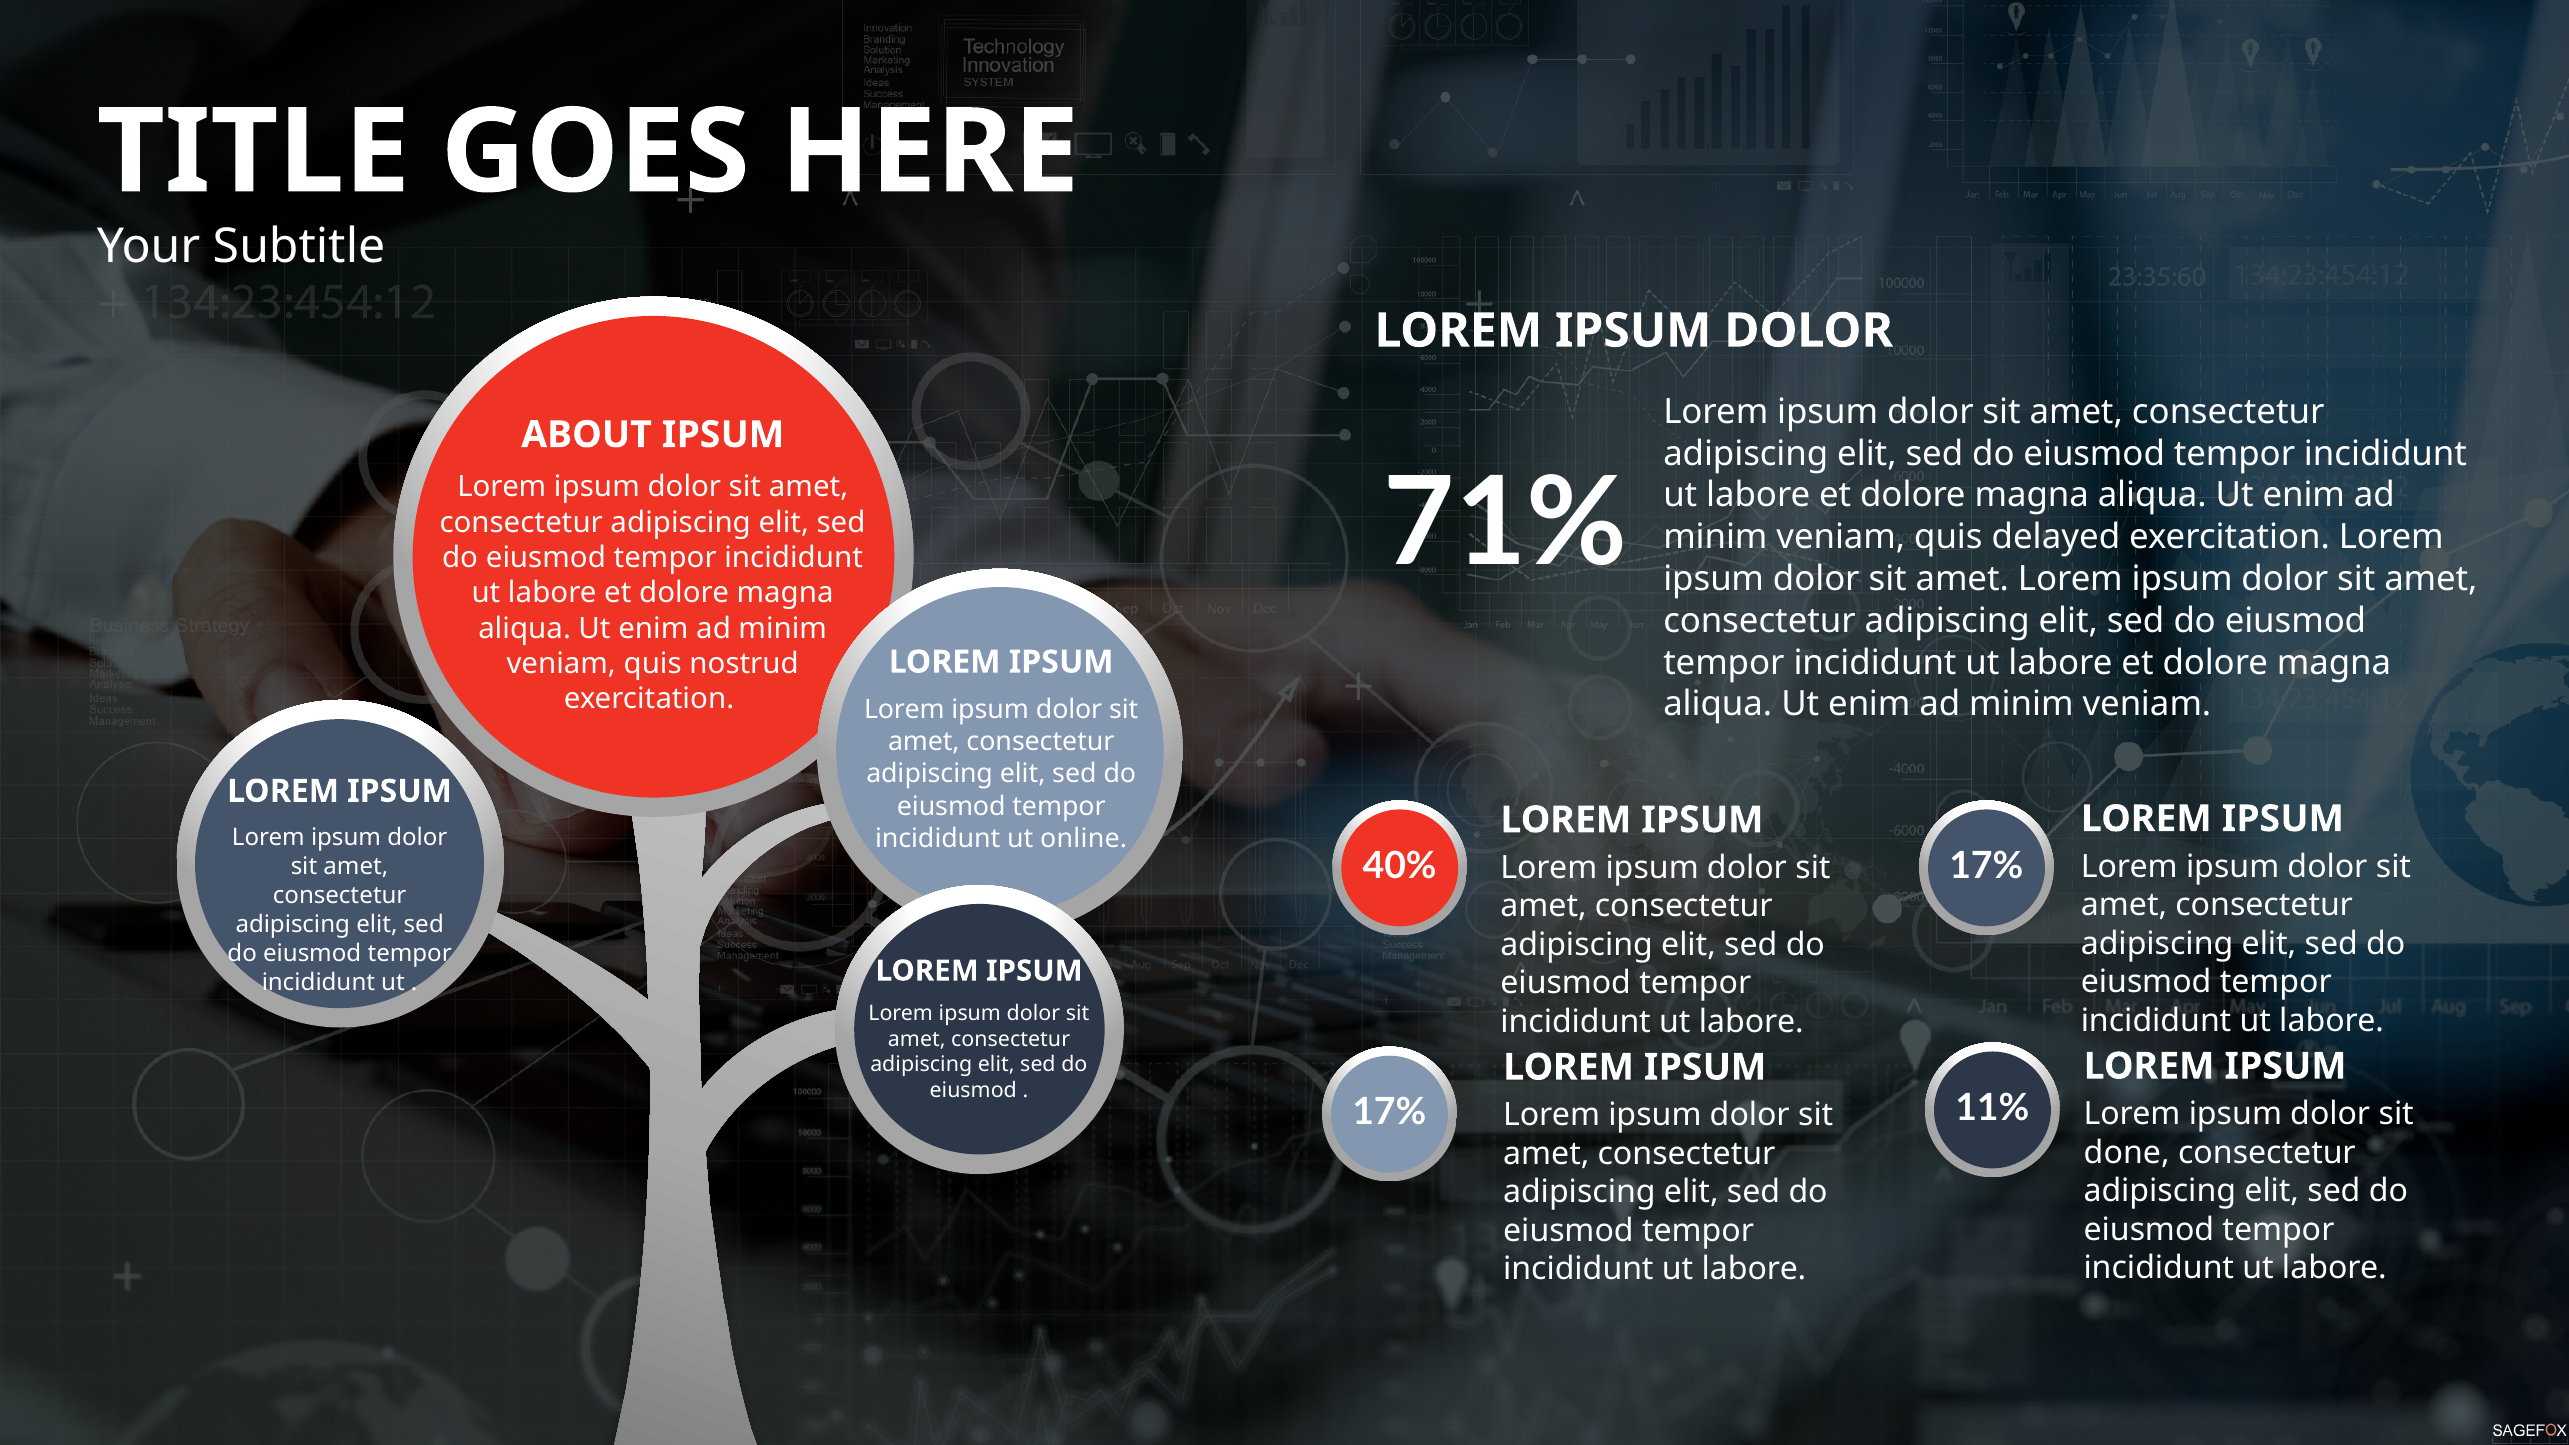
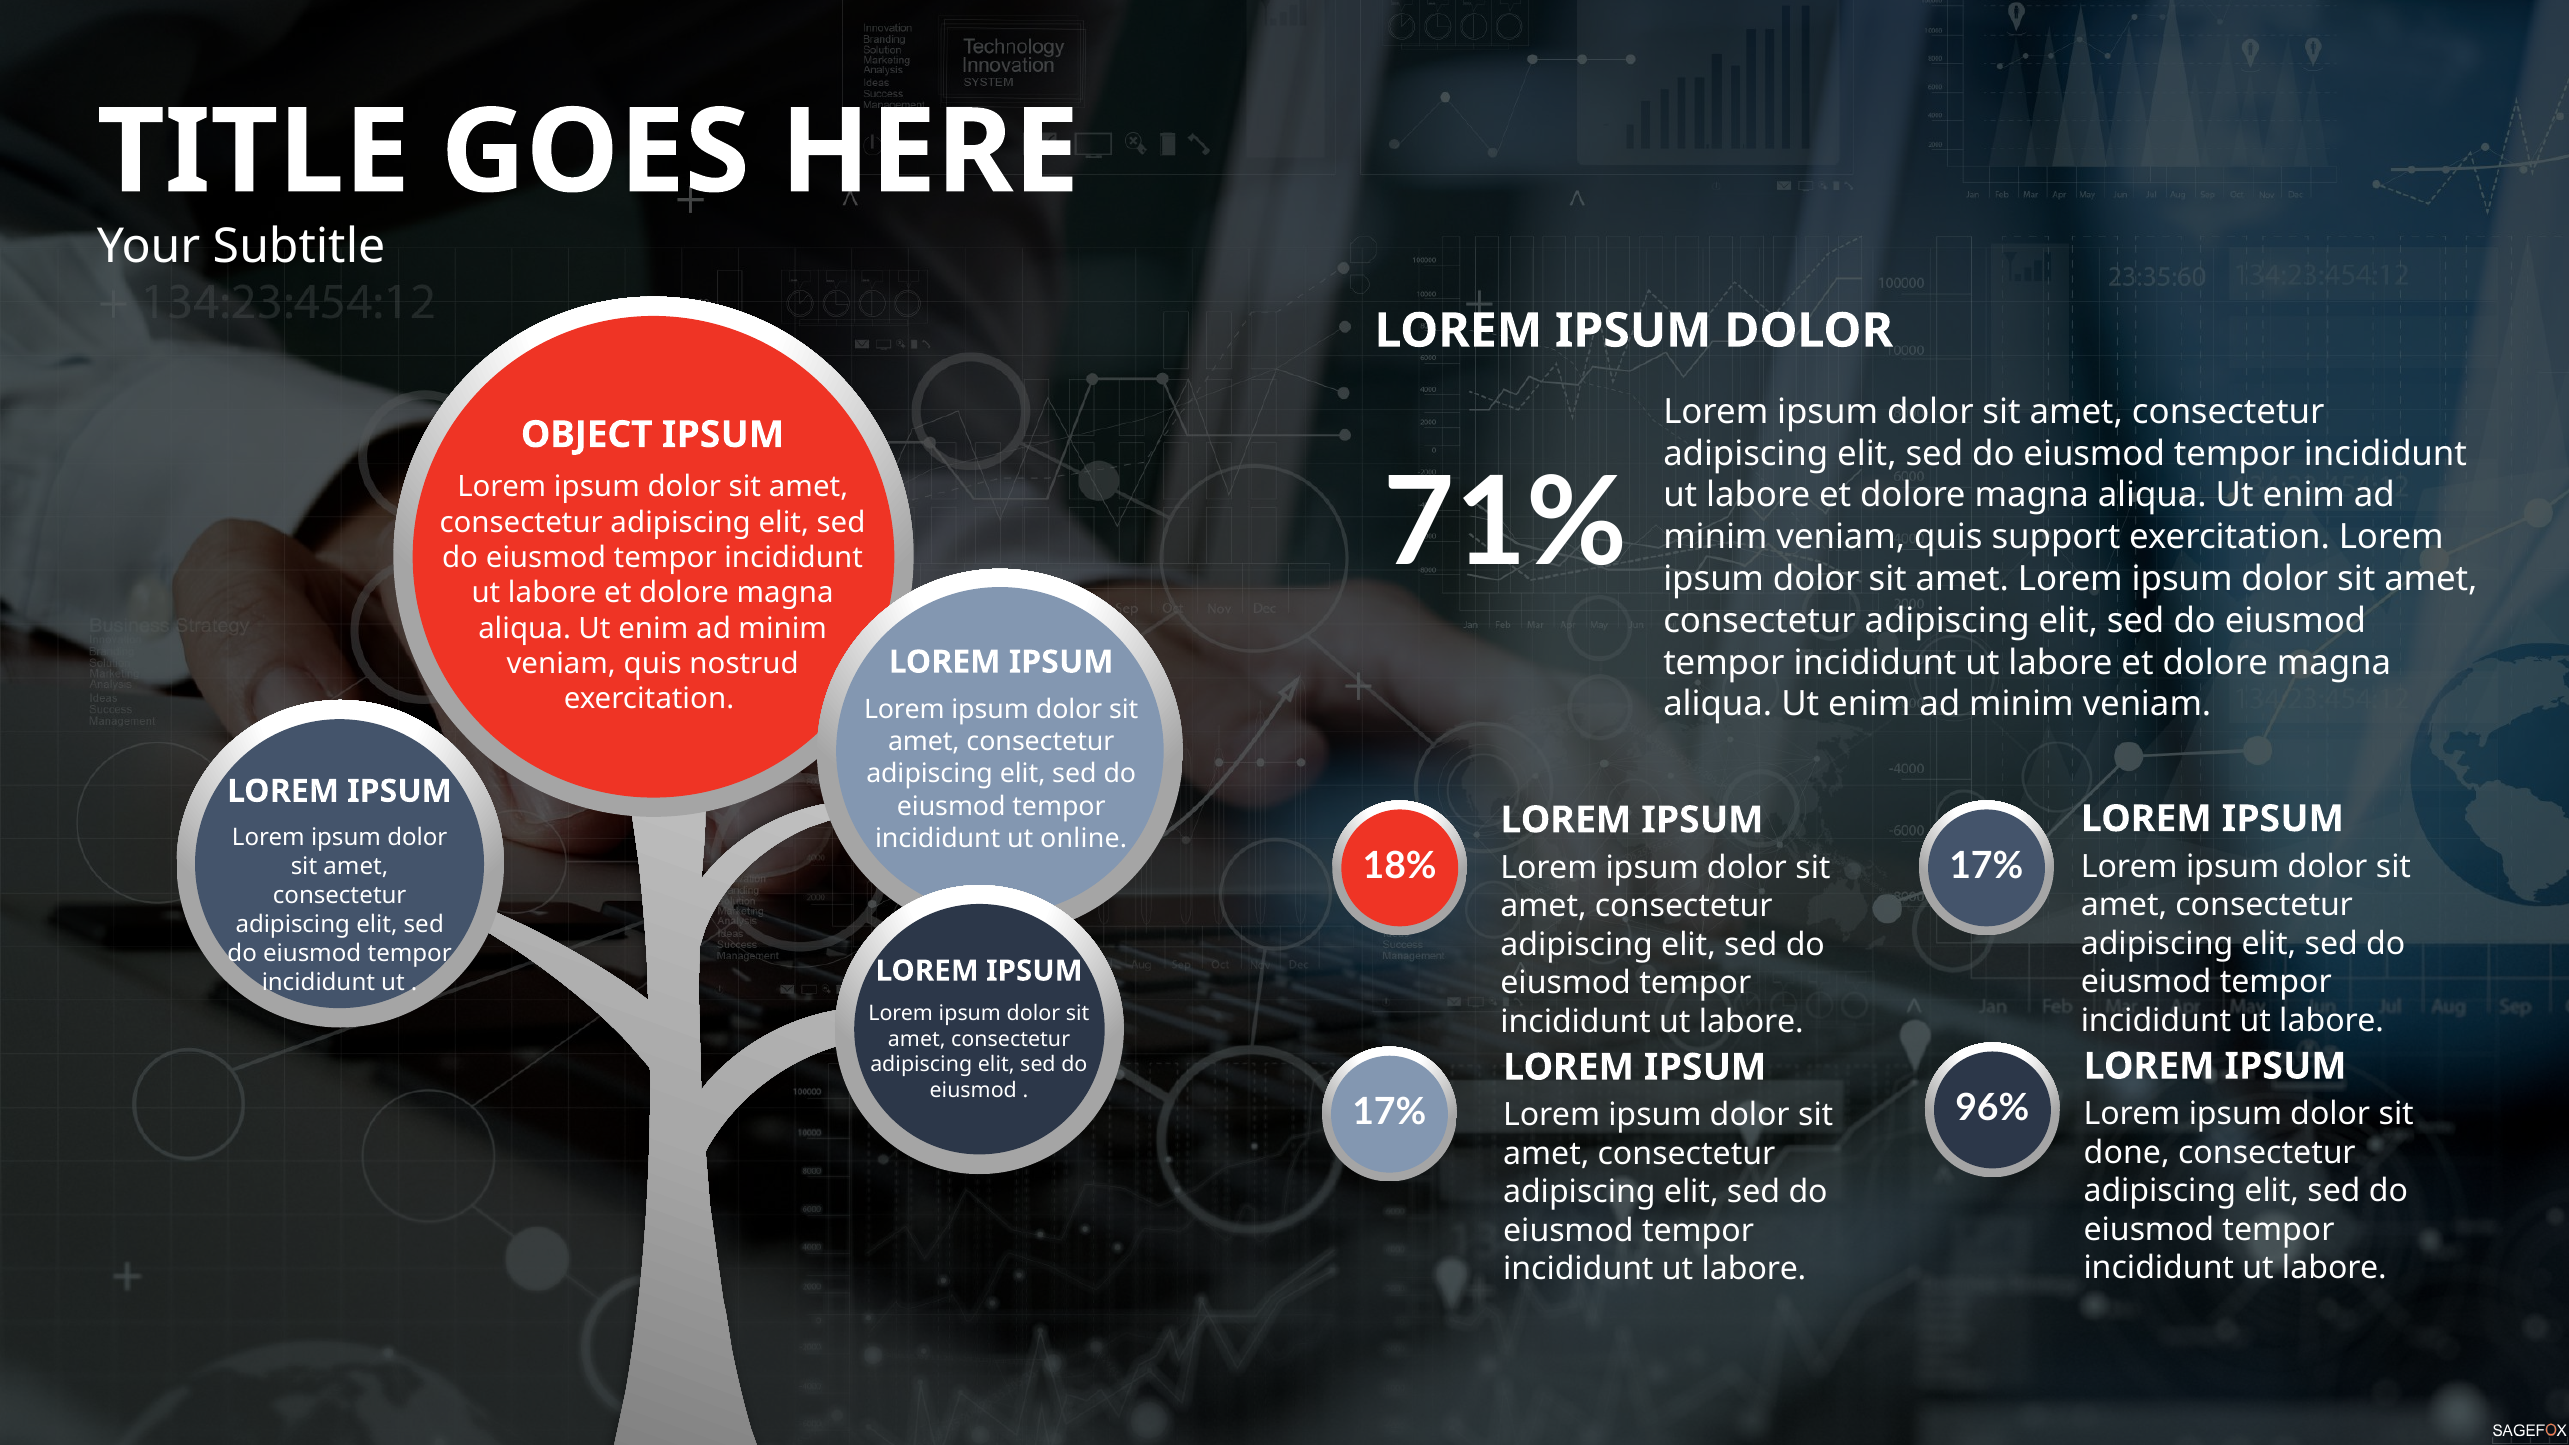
ABOUT: ABOUT -> OBJECT
delayed: delayed -> support
40%: 40% -> 18%
11%: 11% -> 96%
